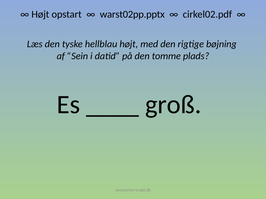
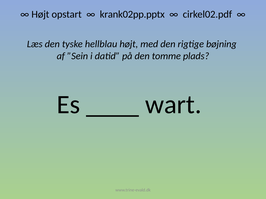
warst02pp.pptx: warst02pp.pptx -> krank02pp.pptx
groß: groß -> wart
